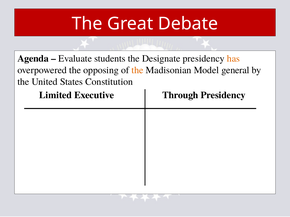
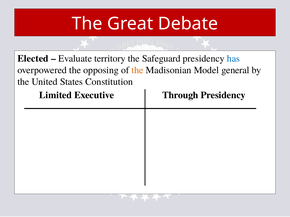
Agenda: Agenda -> Elected
students: students -> territory
Designate: Designate -> Safeguard
has colour: orange -> blue
